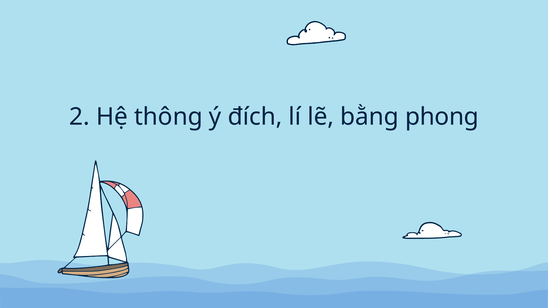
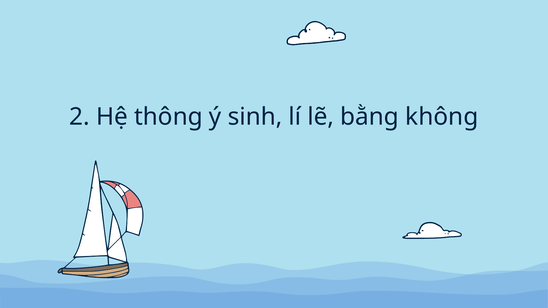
đích: đích -> sinh
phong: phong -> không
